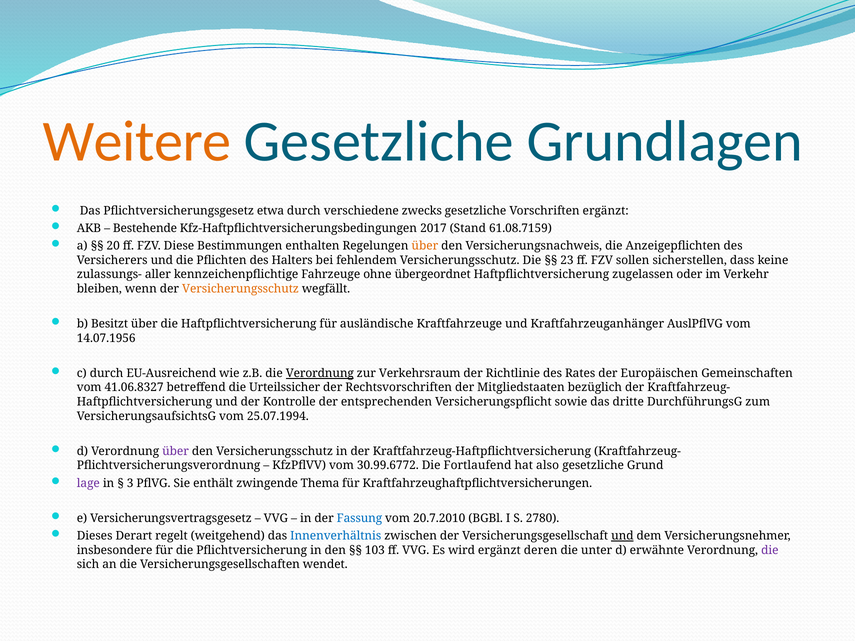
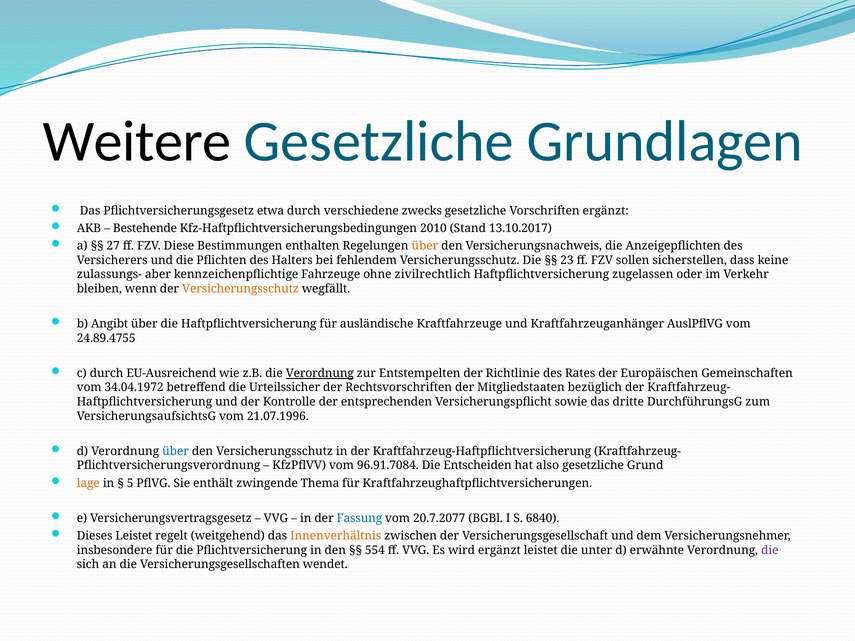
Weitere colour: orange -> black
2017: 2017 -> 2010
61.08.7159: 61.08.7159 -> 13.10.2017
20: 20 -> 27
aller: aller -> aber
übergeordnet: übergeordnet -> zivilrechtlich
Besitzt: Besitzt -> Angibt
14.07.1956: 14.07.1956 -> 24.89.4755
Verkehrsraum: Verkehrsraum -> Entstempelten
41.06.8327: 41.06.8327 -> 34.04.1972
25.07.1994: 25.07.1994 -> 21.07.1996
über at (176, 451) colour: purple -> blue
30.99.6772: 30.99.6772 -> 96.91.7084
Fortlaufend: Fortlaufend -> Entscheiden
lage colour: purple -> orange
3: 3 -> 5
20.7.2010: 20.7.2010 -> 20.7.2077
2780: 2780 -> 6840
Dieses Derart: Derart -> Leistet
Innenverhältnis colour: blue -> orange
und at (622, 536) underline: present -> none
103: 103 -> 554
ergänzt deren: deren -> leistet
